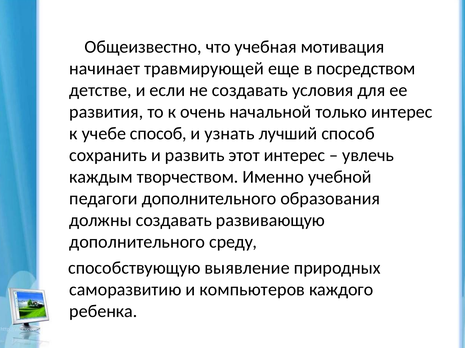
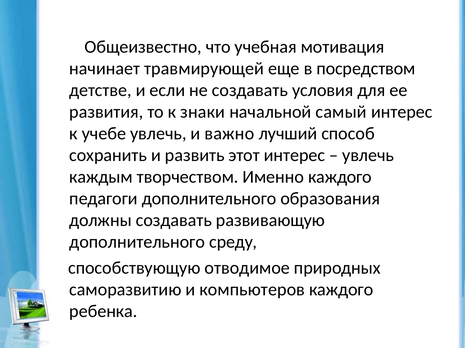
очень: очень -> знаки
только: только -> самый
учебе способ: способ -> увлечь
узнать: узнать -> важно
Именно учебной: учебной -> каждого
выявление: выявление -> отводимое
